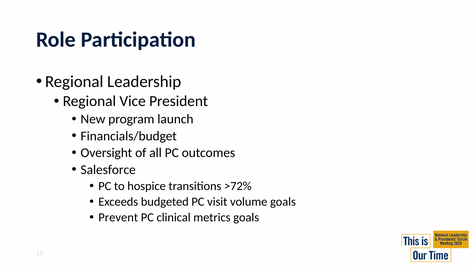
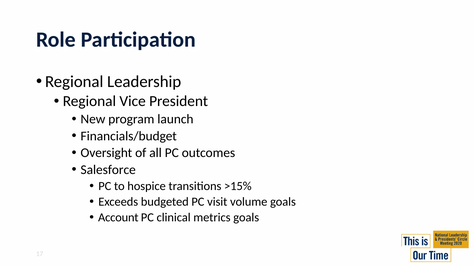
>72%: >72% -> >15%
Prevent: Prevent -> Account
